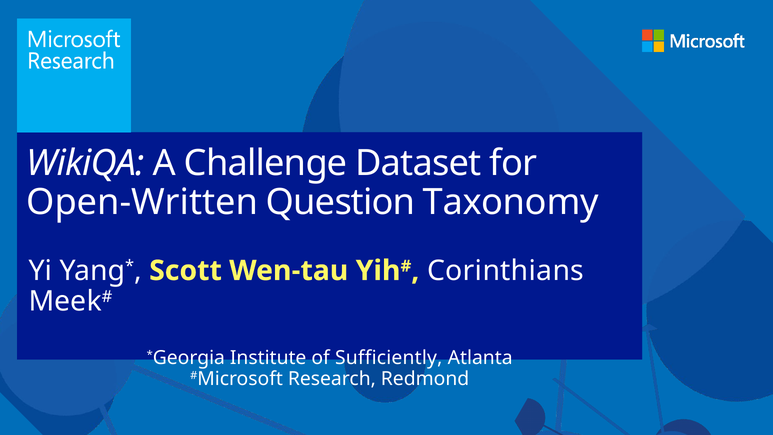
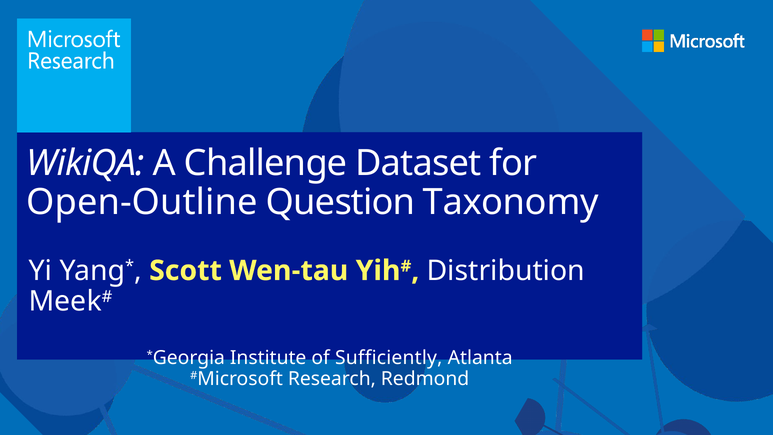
Open-Written: Open-Written -> Open-Outline
Corinthians: Corinthians -> Distribution
